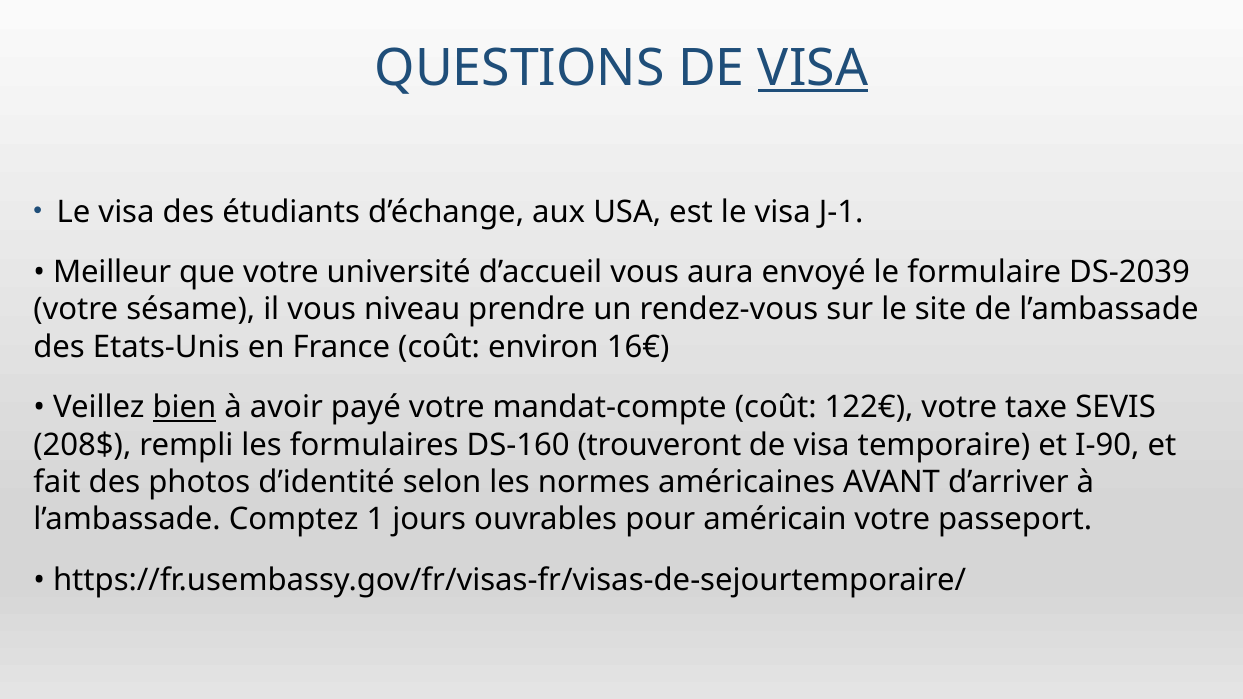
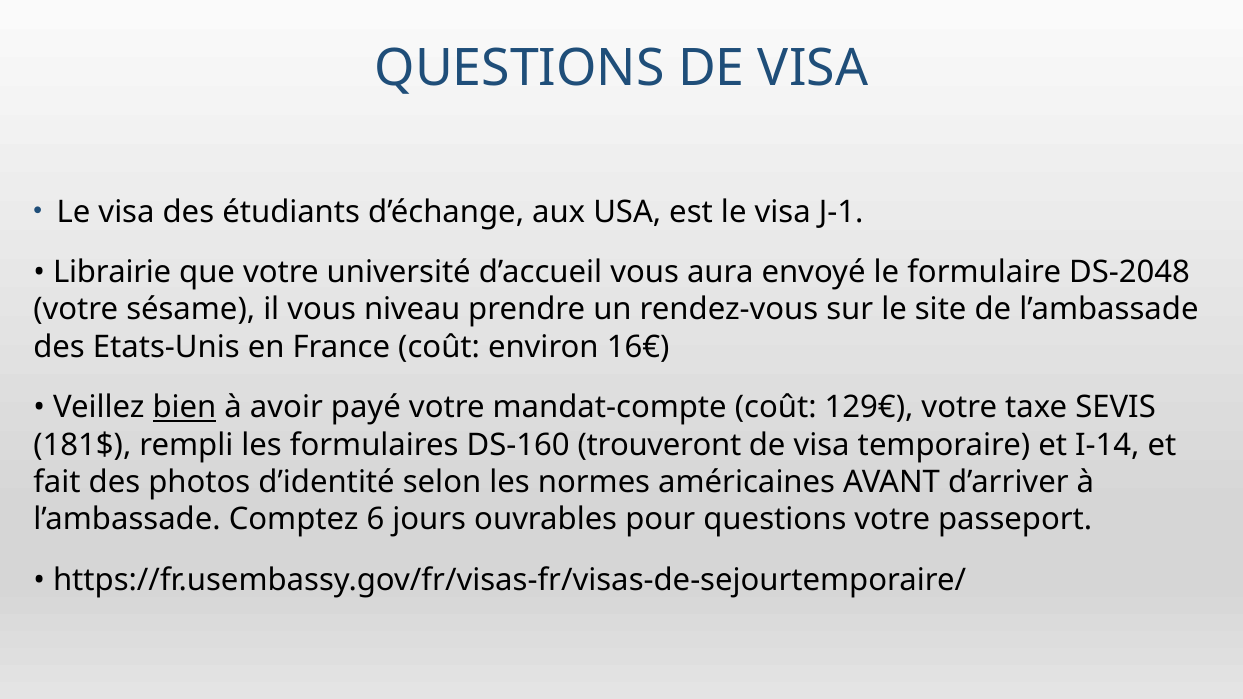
VISA at (813, 68) underline: present -> none
Meilleur: Meilleur -> Librairie
DS-2039: DS-2039 -> DS-2048
122€: 122€ -> 129€
208$: 208$ -> 181$
I-90: I-90 -> I-14
1: 1 -> 6
pour américain: américain -> questions
